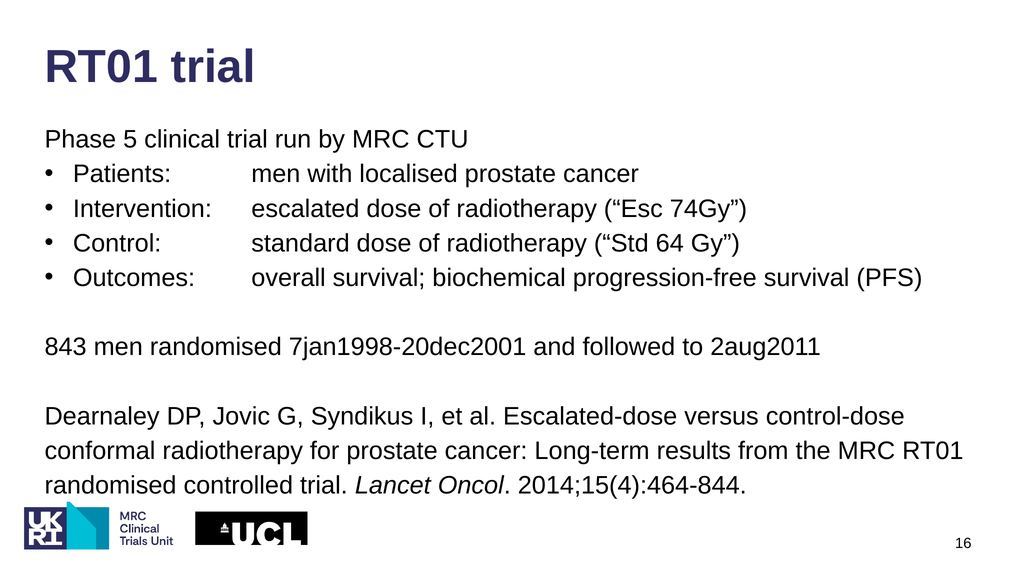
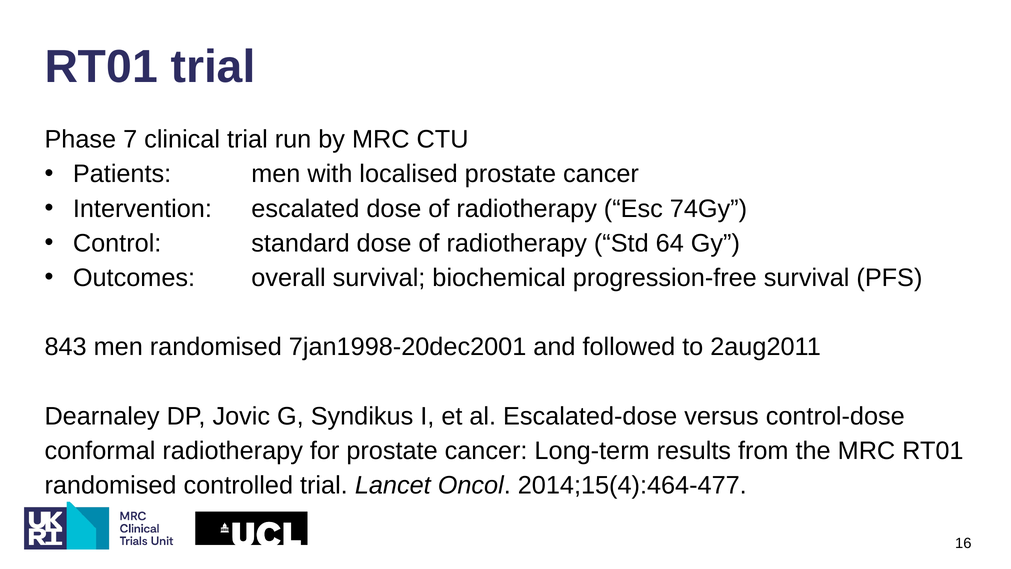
5: 5 -> 7
2014;15(4):464-844: 2014;15(4):464-844 -> 2014;15(4):464-477
